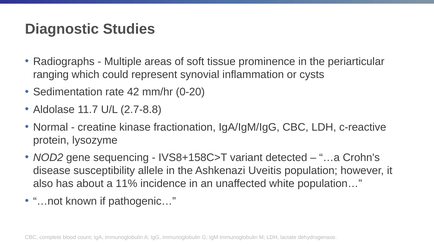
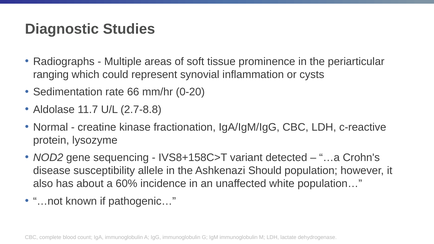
42: 42 -> 66
Uveitis: Uveitis -> Should
11%: 11% -> 60%
